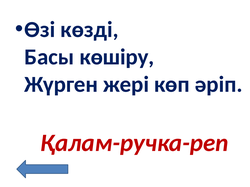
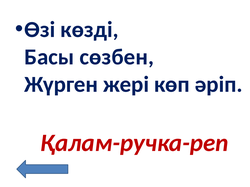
көшіру: көшіру -> сөзбен
